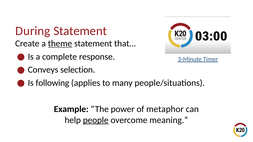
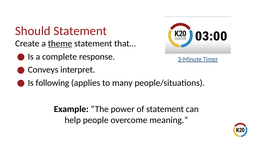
During: During -> Should
selection: selection -> interpret
of metaphor: metaphor -> statement
people underline: present -> none
